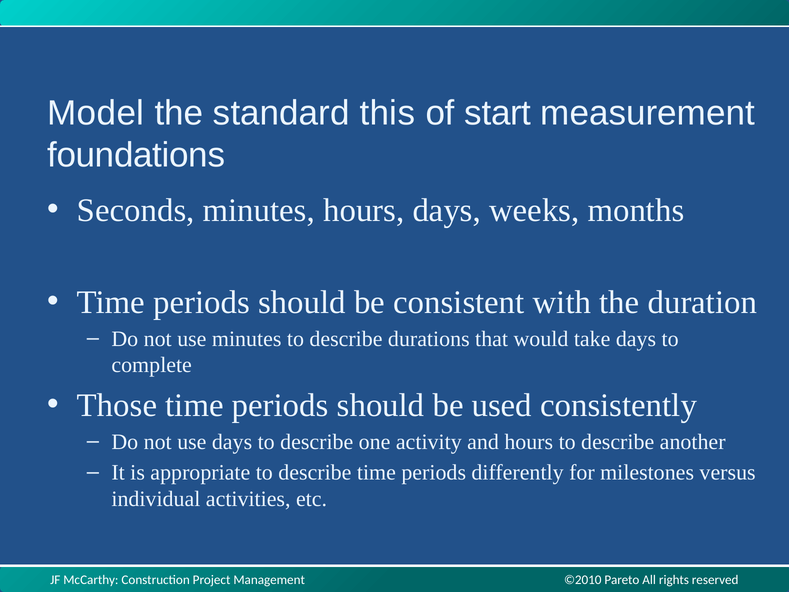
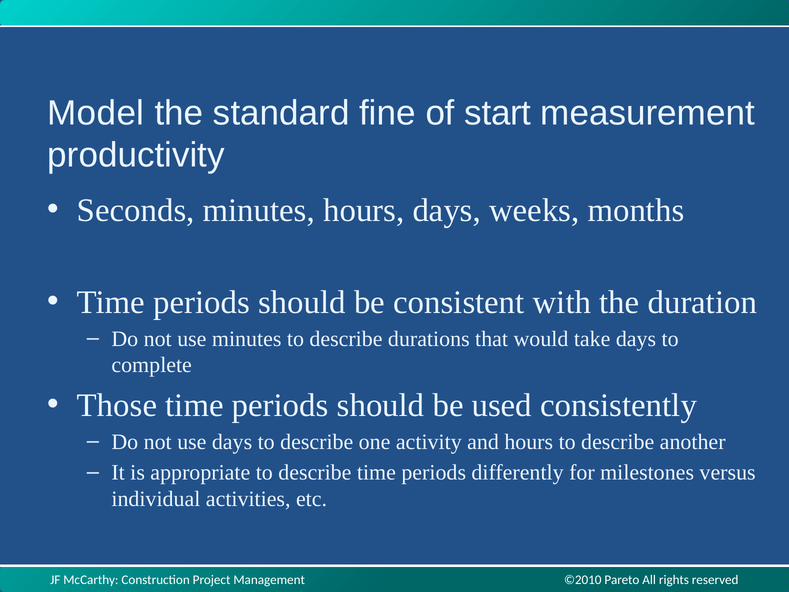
this: this -> fine
foundations: foundations -> productivity
